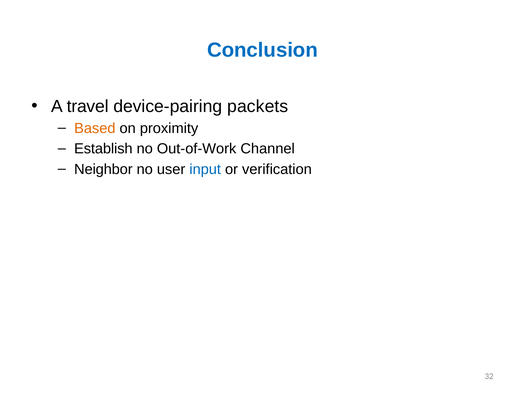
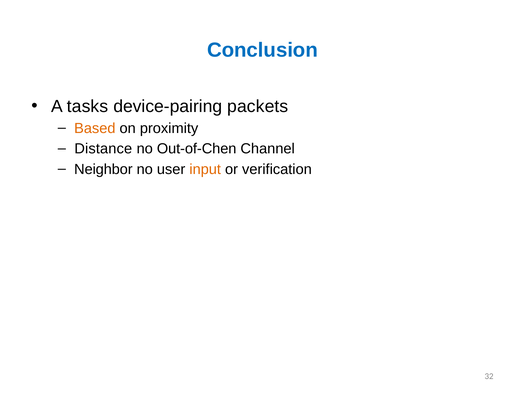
travel: travel -> tasks
Establish: Establish -> Distance
Out-of-Work: Out-of-Work -> Out-of-Chen
input colour: blue -> orange
